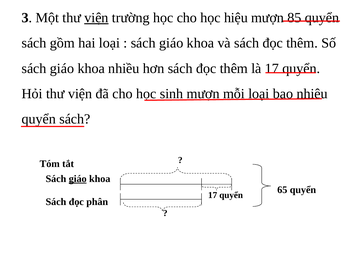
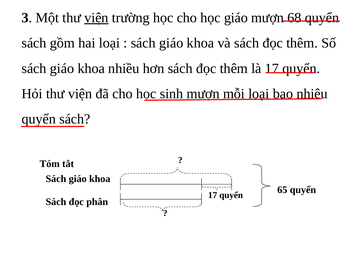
học hiệu: hiệu -> giáo
85: 85 -> 68
giáo at (78, 179) underline: present -> none
